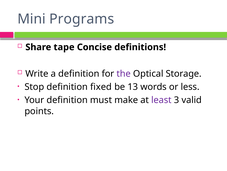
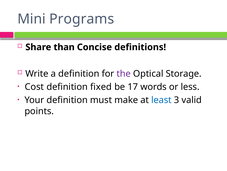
tape: tape -> than
Stop: Stop -> Cost
13: 13 -> 17
least colour: purple -> blue
